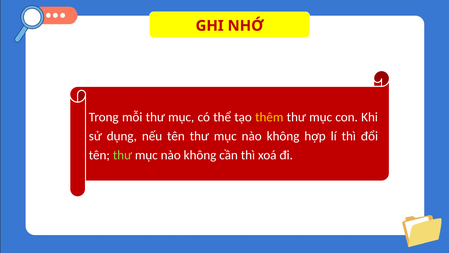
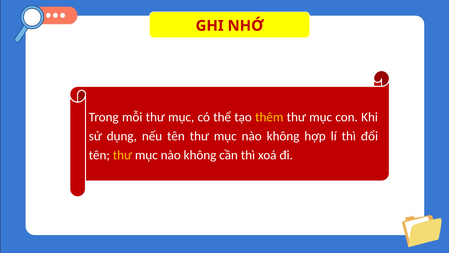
thư at (122, 155) colour: light green -> yellow
